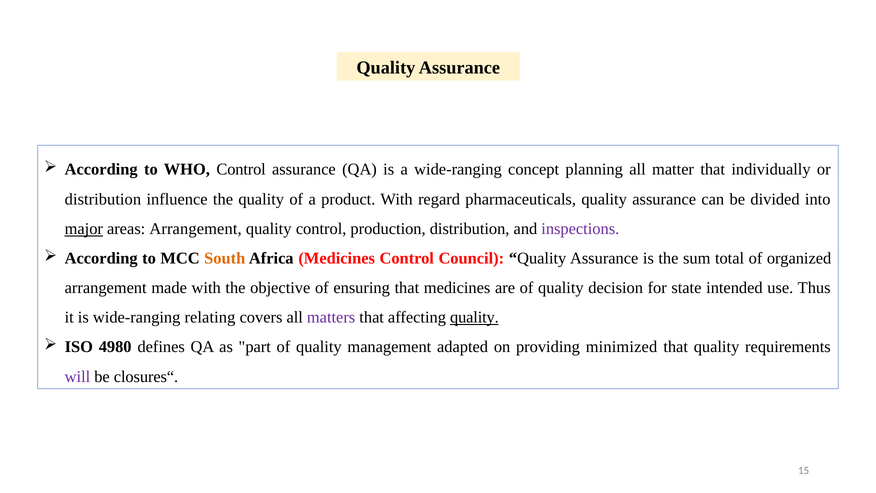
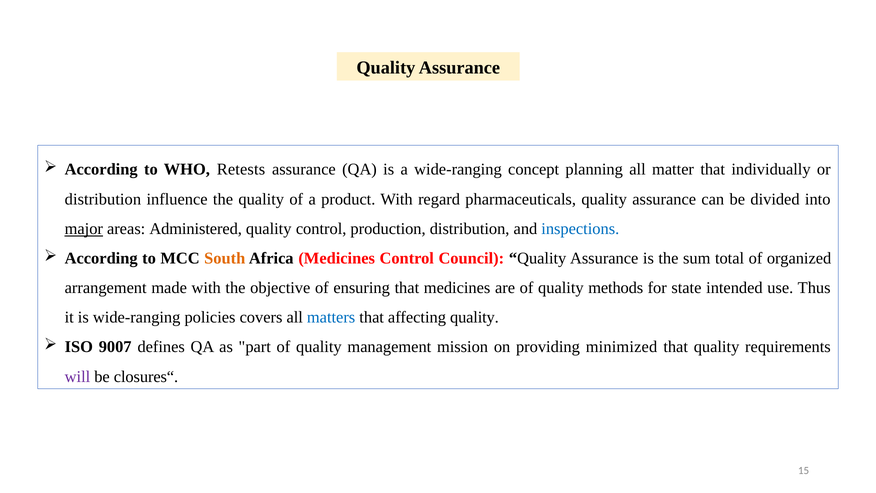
WHO Control: Control -> Retests
areas Arrangement: Arrangement -> Administered
inspections colour: purple -> blue
decision: decision -> methods
relating: relating -> policies
matters colour: purple -> blue
quality at (474, 317) underline: present -> none
4980: 4980 -> 9007
adapted: adapted -> mission
